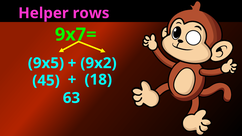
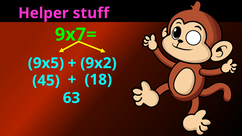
rows: rows -> stuff
